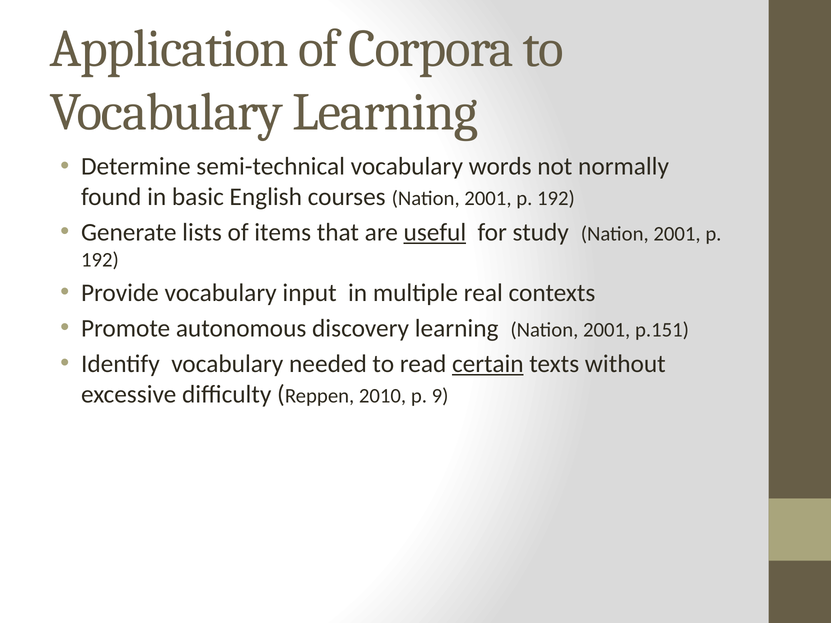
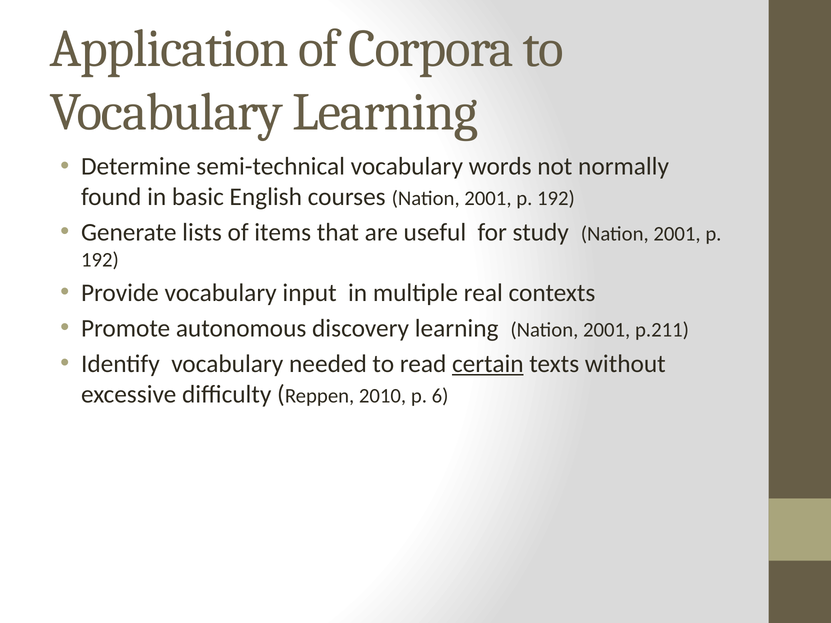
useful underline: present -> none
p.151: p.151 -> p.211
9: 9 -> 6
